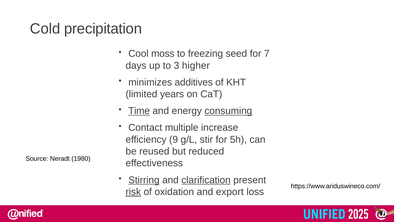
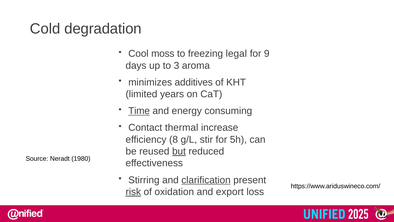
precipitation: precipitation -> degradation
seed: seed -> legal
7: 7 -> 9
higher: higher -> aroma
consuming underline: present -> none
multiple: multiple -> thermal
9: 9 -> 8
but underline: none -> present
Stirring underline: present -> none
